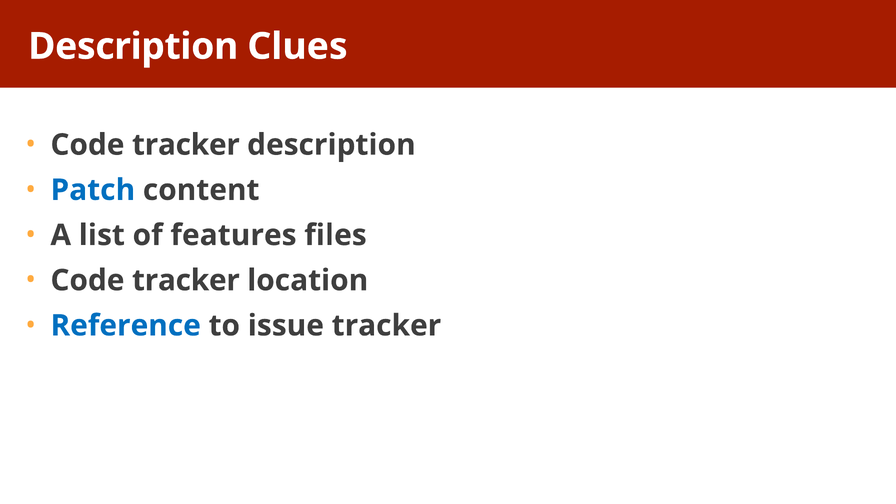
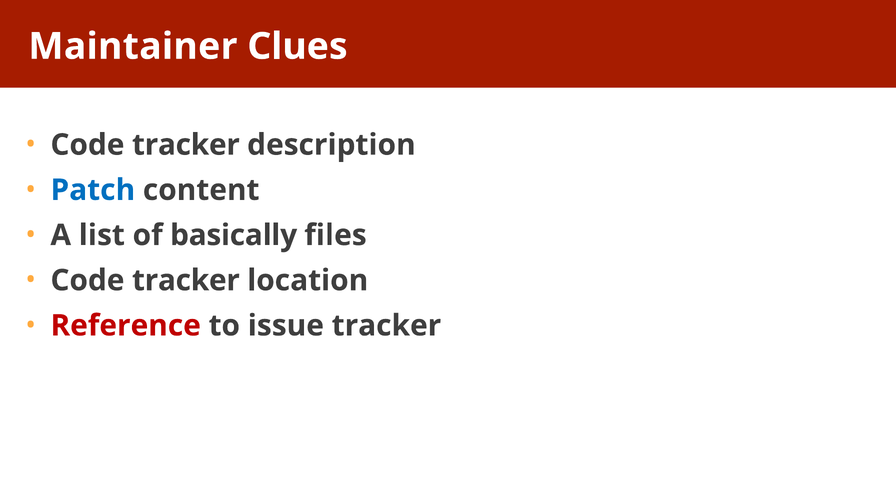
Description at (133, 46): Description -> Maintainer
features: features -> basically
Reference colour: blue -> red
